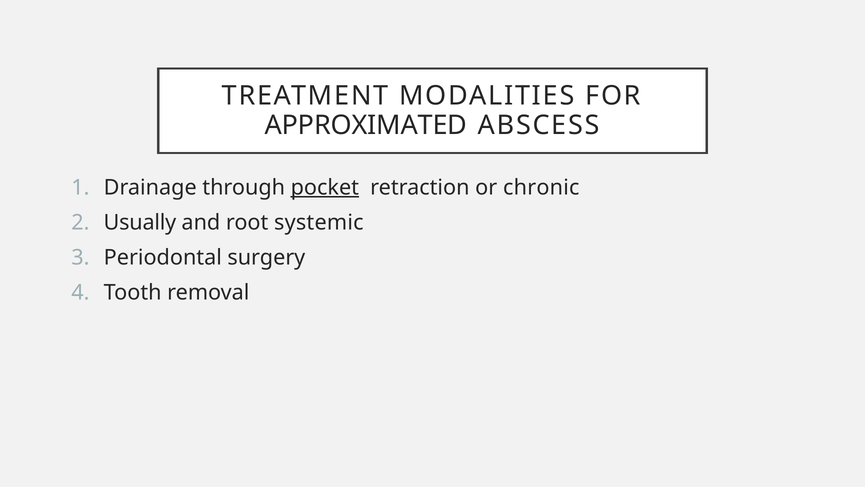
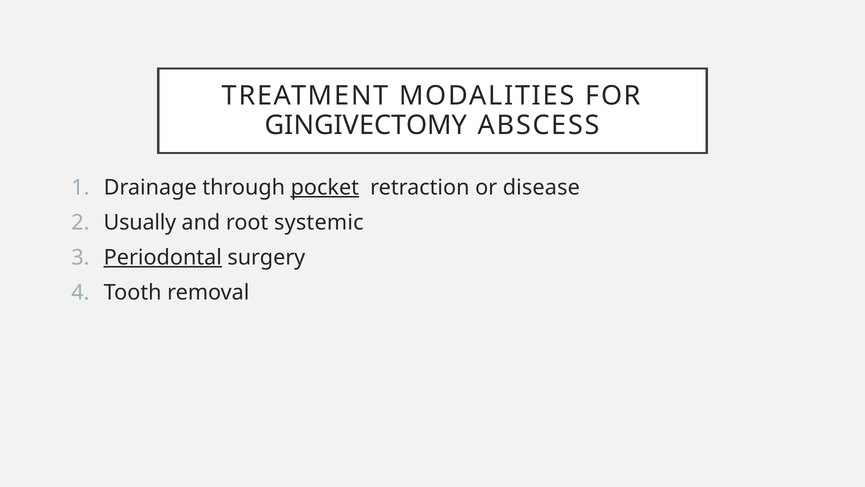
APPROXIMATED: APPROXIMATED -> GINGIVECTOMY
chronic: chronic -> disease
Periodontal underline: none -> present
